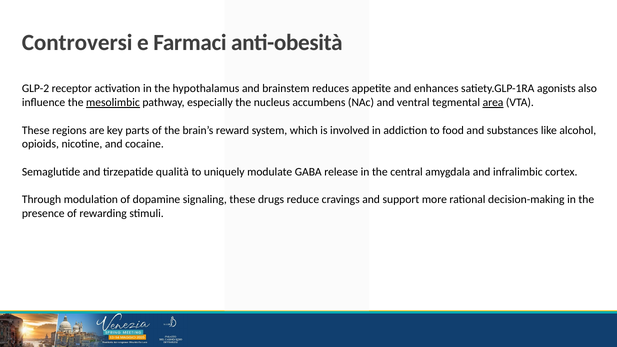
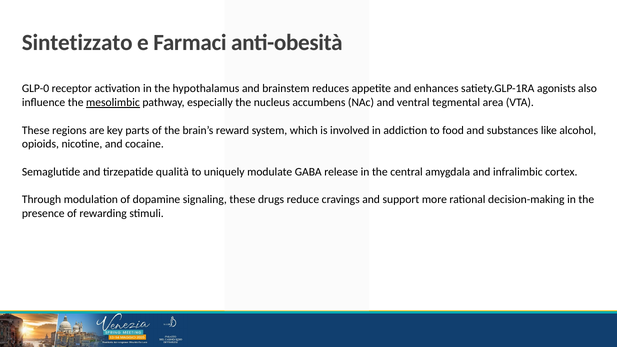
Controversi: Controversi -> Sintetizzato
GLP-2: GLP-2 -> GLP-0
area underline: present -> none
